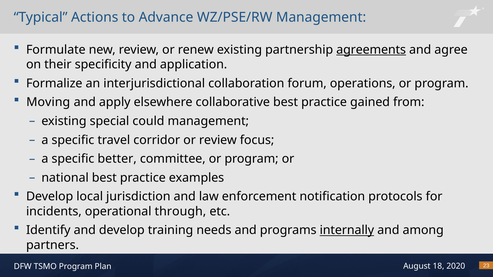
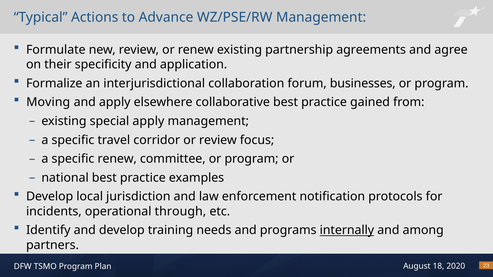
agreements underline: present -> none
operations: operations -> businesses
special could: could -> apply
specific better: better -> renew
